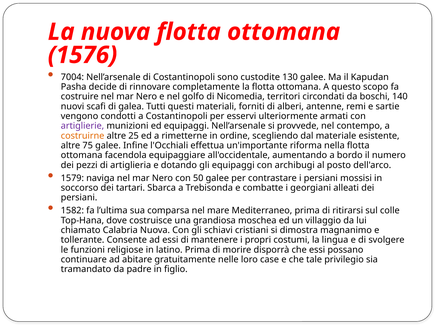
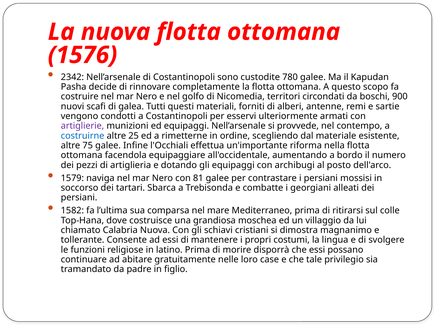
7004: 7004 -> 2342
130: 130 -> 780
140: 140 -> 900
costruirne colour: orange -> blue
50: 50 -> 81
